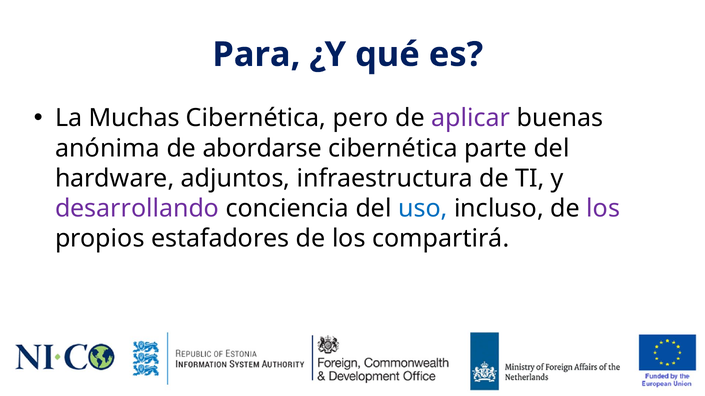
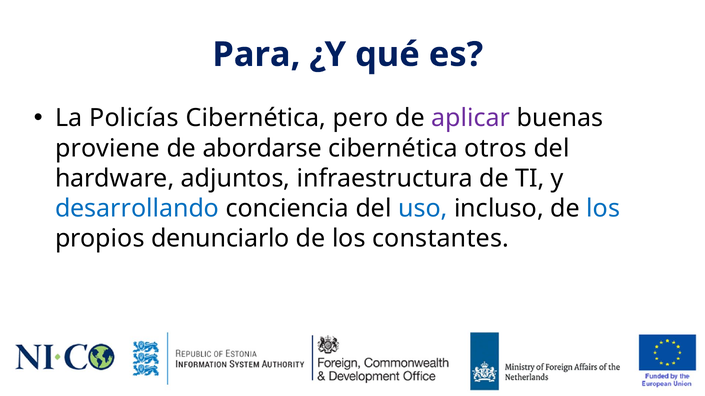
Muchas: Muchas -> Policías
anónima: anónima -> proviene
parte: parte -> otros
desarrollando colour: purple -> blue
los at (603, 209) colour: purple -> blue
estafadores: estafadores -> denunciarlo
compartirá: compartirá -> constantes
